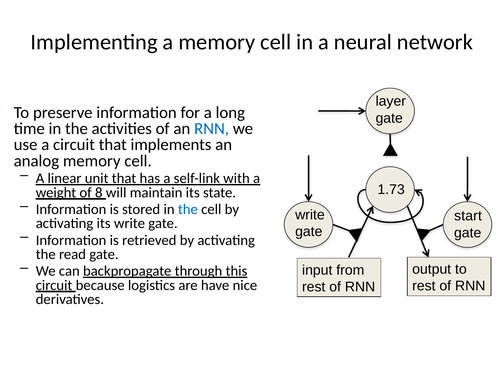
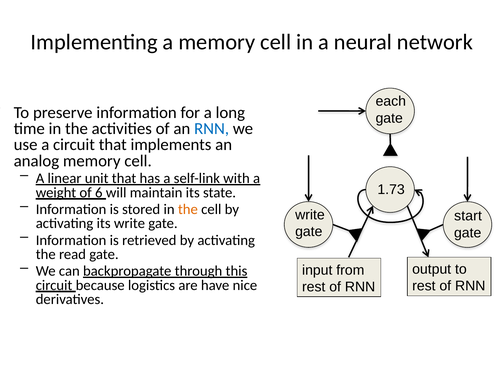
layer: layer -> each
8: 8 -> 6
the at (188, 209) colour: blue -> orange
